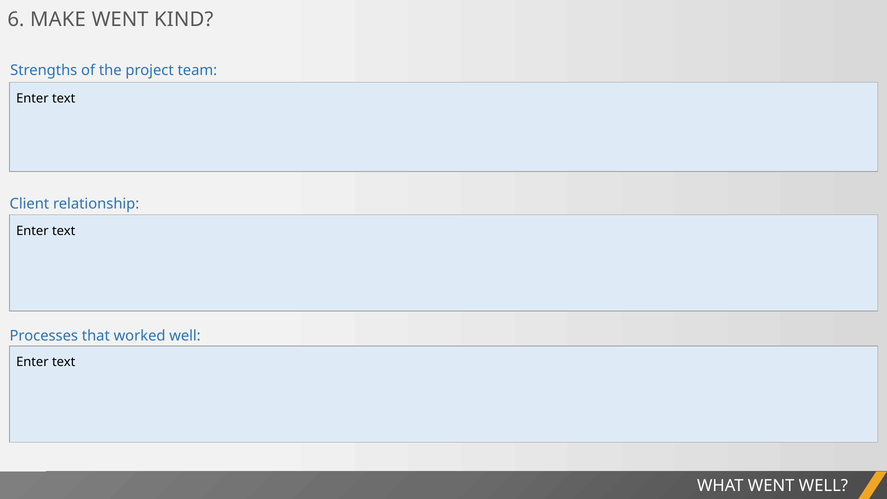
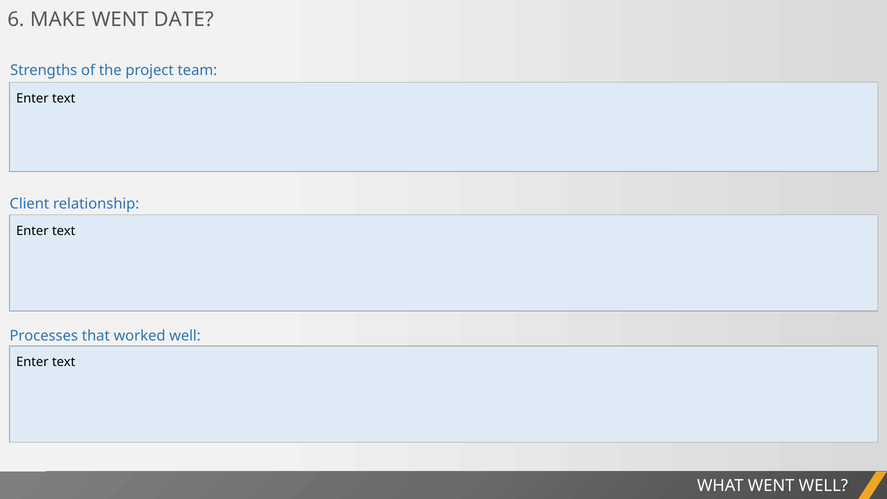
KIND: KIND -> DATE
